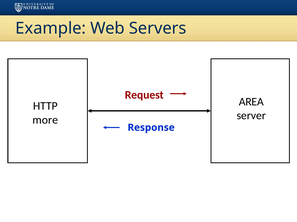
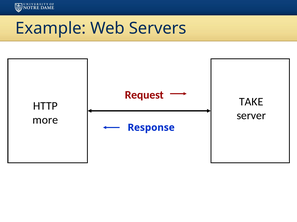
AREA: AREA -> TAKE
